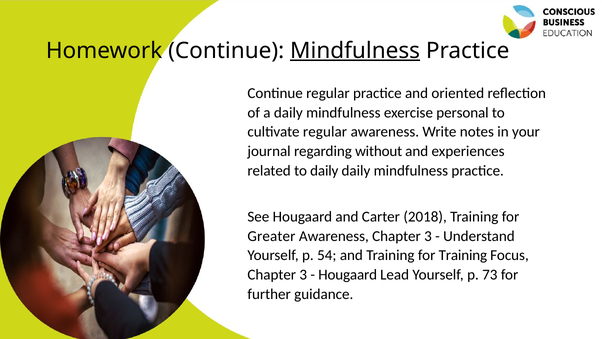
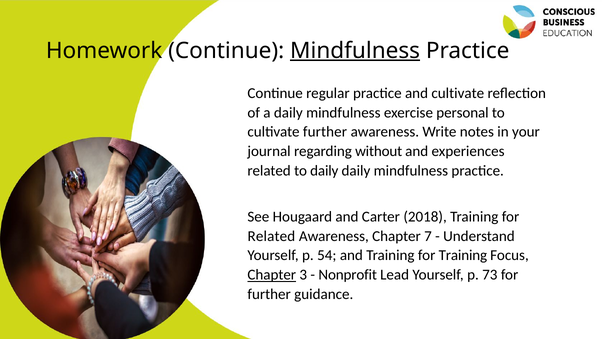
and oriented: oriented -> cultivate
cultivate regular: regular -> further
Greater at (271, 236): Greater -> Related
Awareness Chapter 3: 3 -> 7
Chapter at (272, 275) underline: none -> present
Hougaard at (348, 275): Hougaard -> Nonprofit
